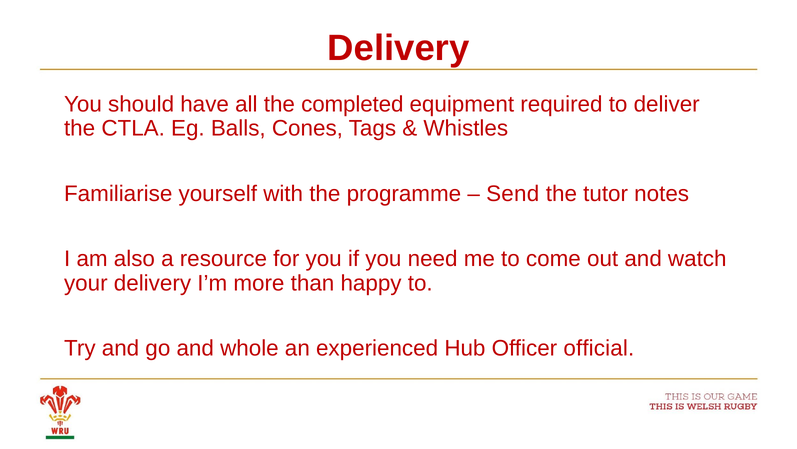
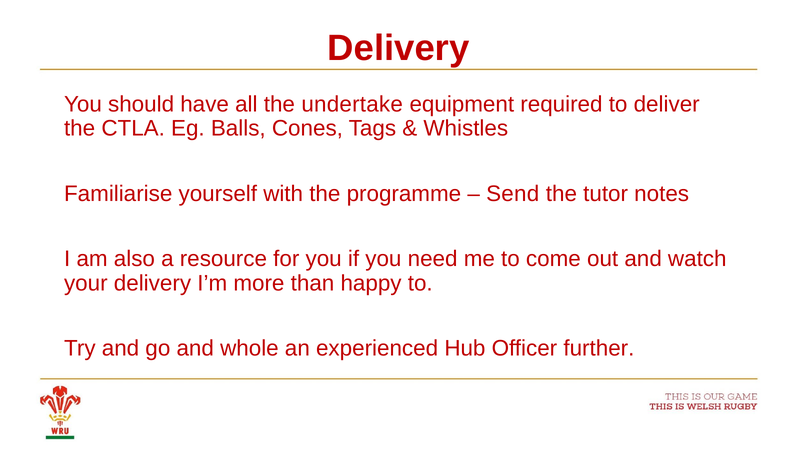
completed: completed -> undertake
official: official -> further
